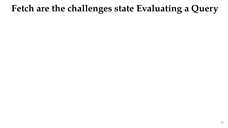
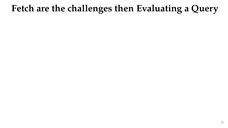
state: state -> then
